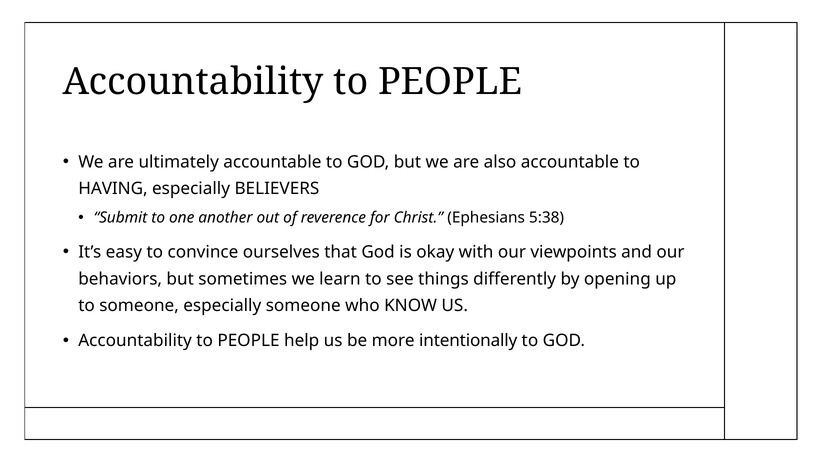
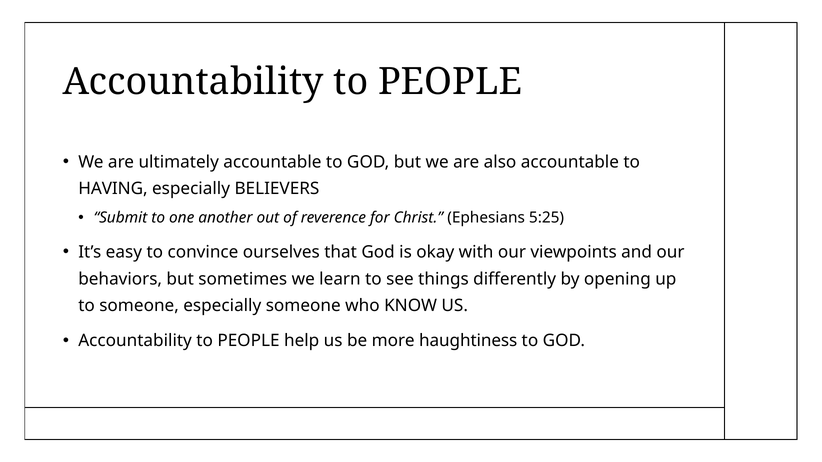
5:38: 5:38 -> 5:25
intentionally: intentionally -> haughtiness
